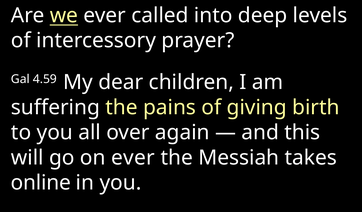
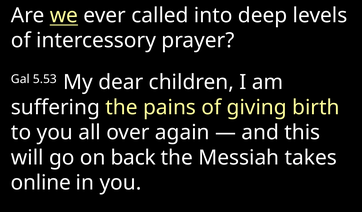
4.59: 4.59 -> 5.53
on ever: ever -> back
